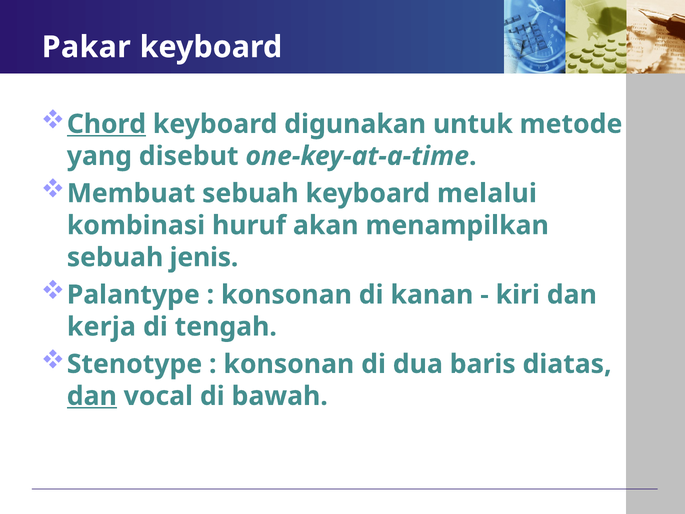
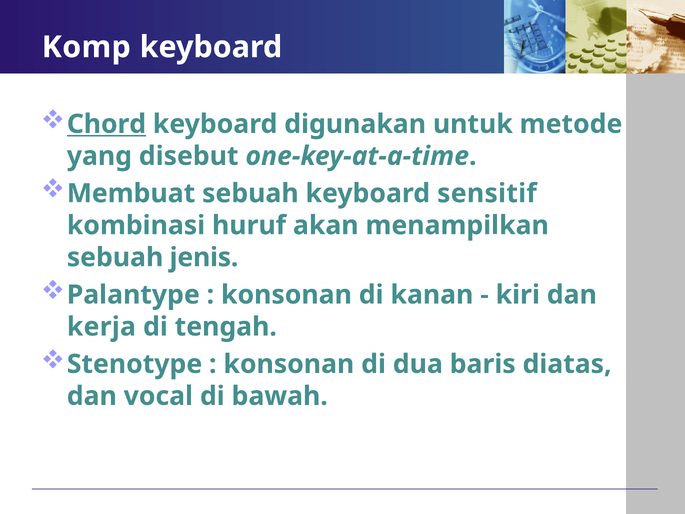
Pakar: Pakar -> Komp
melalui: melalui -> sensitif
dan at (92, 396) underline: present -> none
